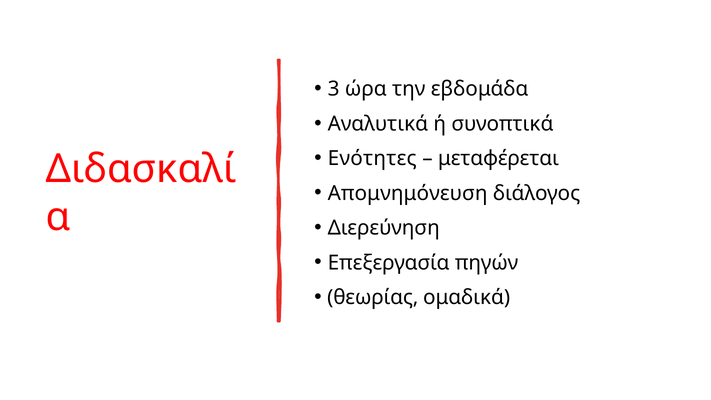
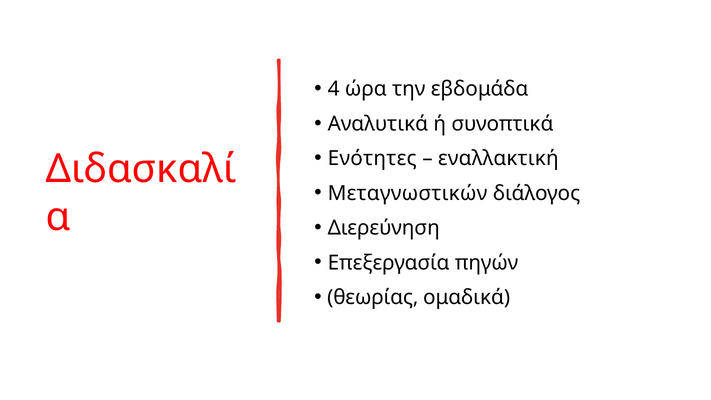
3: 3 -> 4
μεταφέρεται: μεταφέρεται -> εναλλακτική
Απομνημόνευση: Απομνημόνευση -> Μεταγνωστικών
